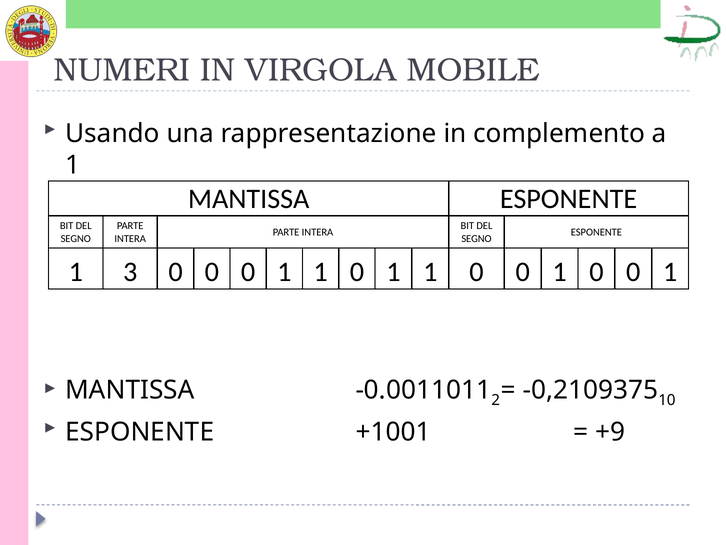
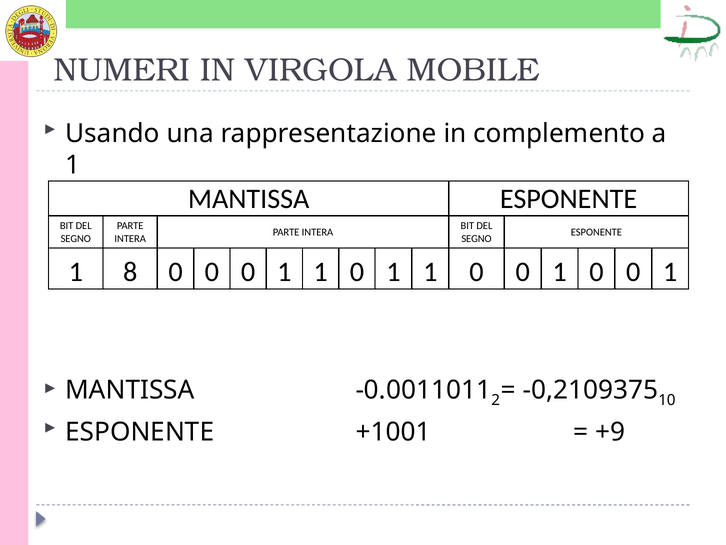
3: 3 -> 8
